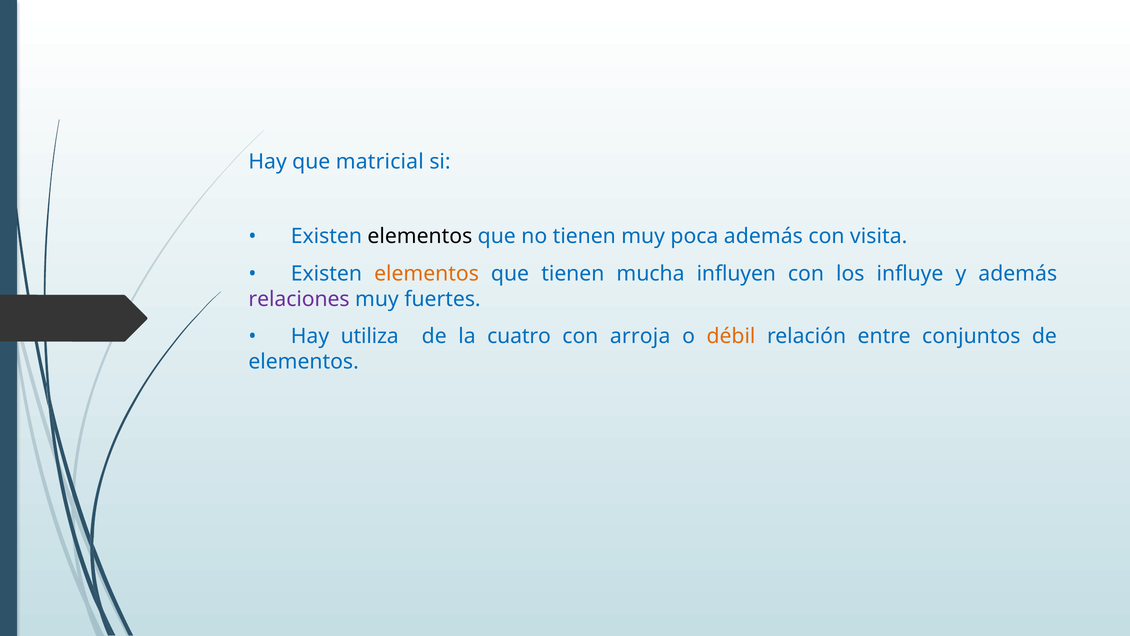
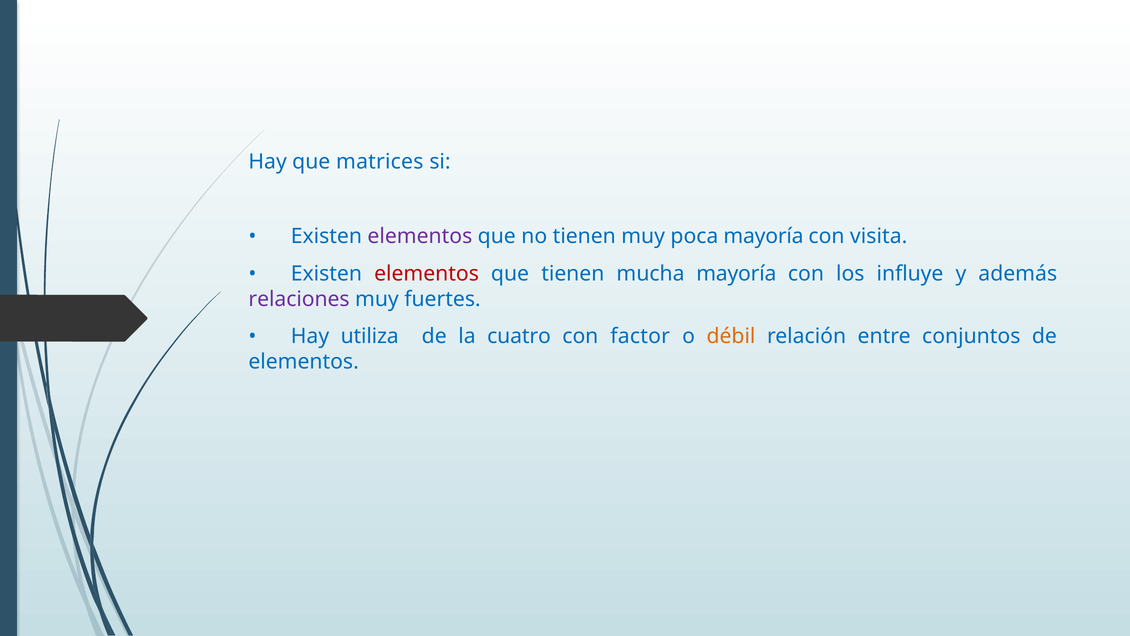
matricial: matricial -> matrices
elementos at (420, 236) colour: black -> purple
poca además: además -> mayoría
elementos at (427, 273) colour: orange -> red
mucha influyen: influyen -> mayoría
arroja: arroja -> factor
